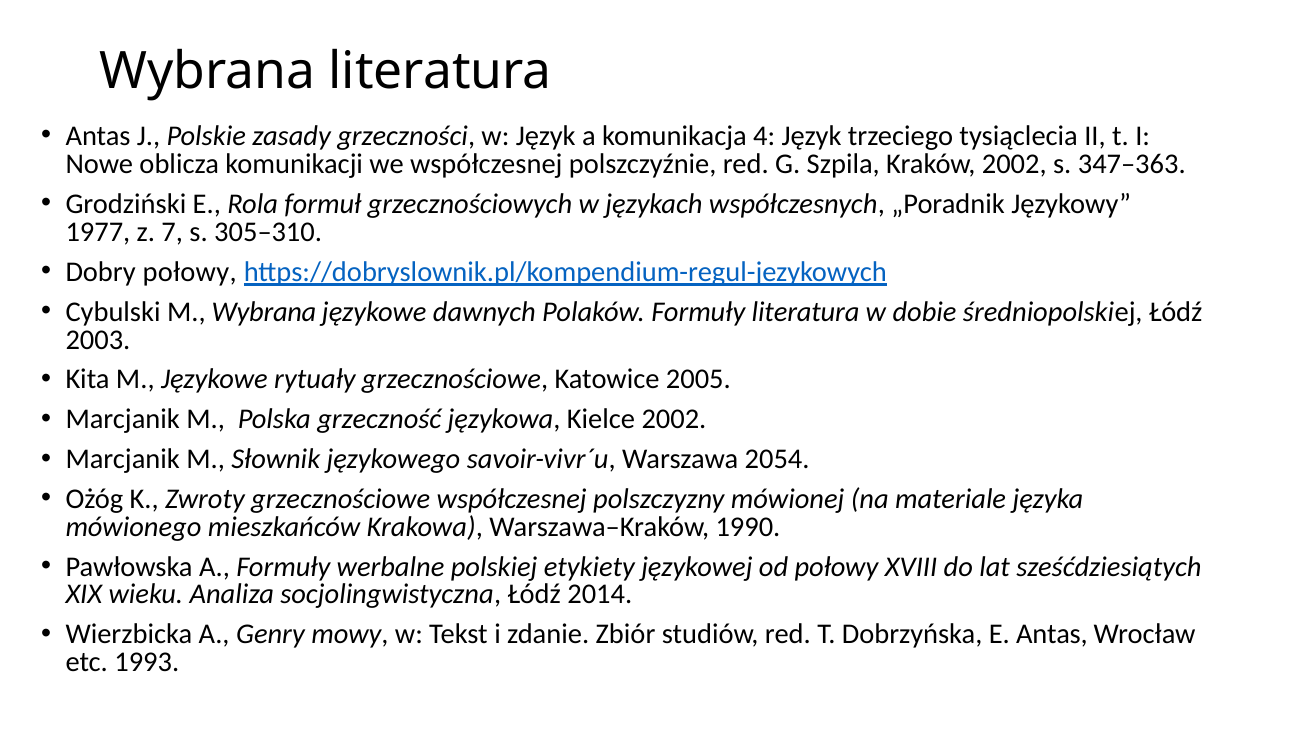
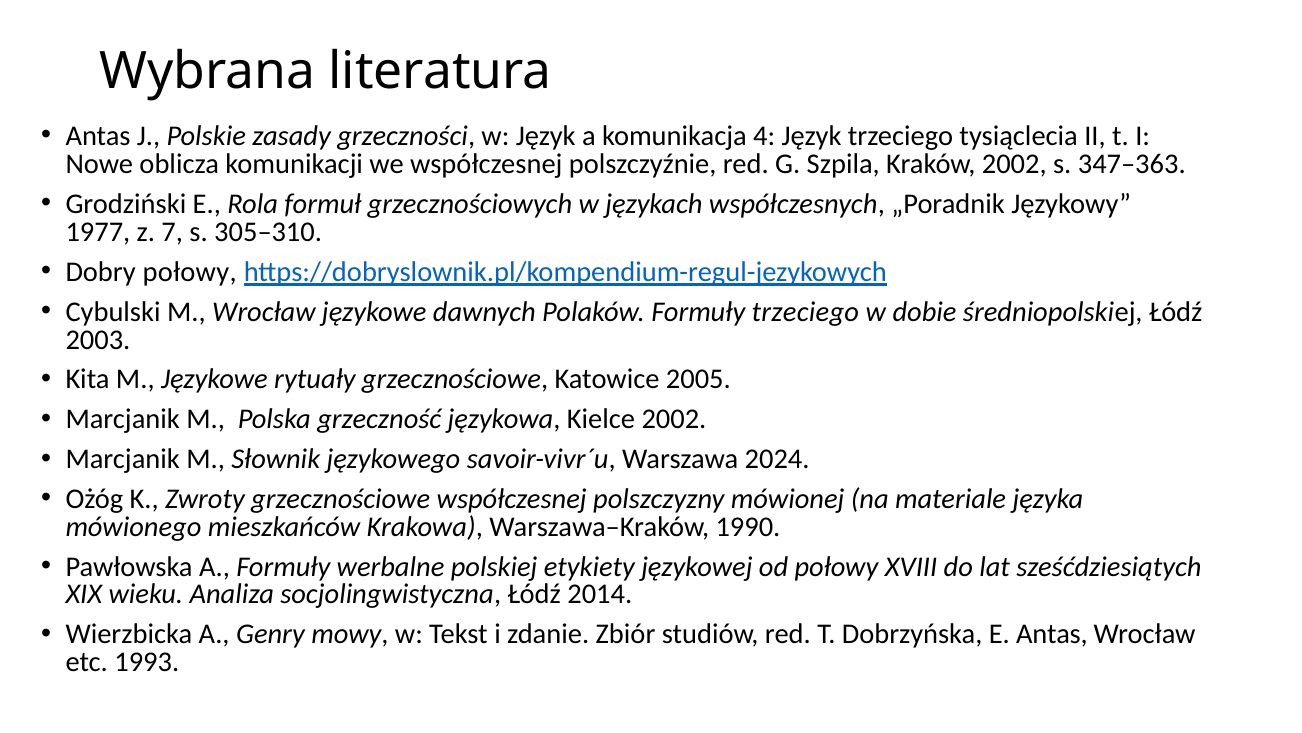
M Wybrana: Wybrana -> Wrocław
Formuły literatura: literatura -> trzeciego
2054: 2054 -> 2024
